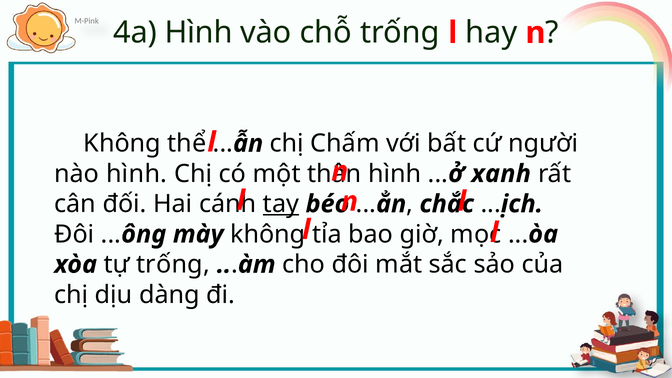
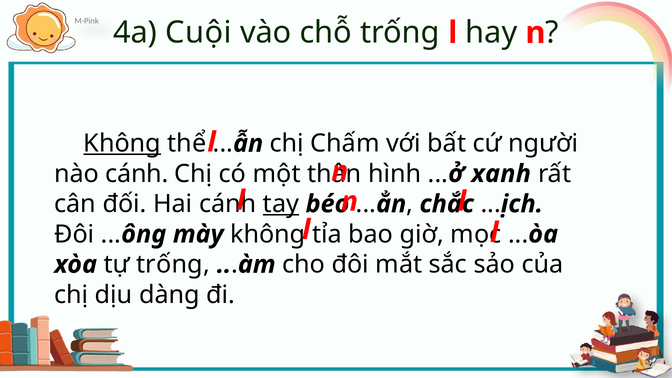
4a Hình: Hình -> Cuội
Không at (122, 143) underline: none -> present
nào hình: hình -> cánh
